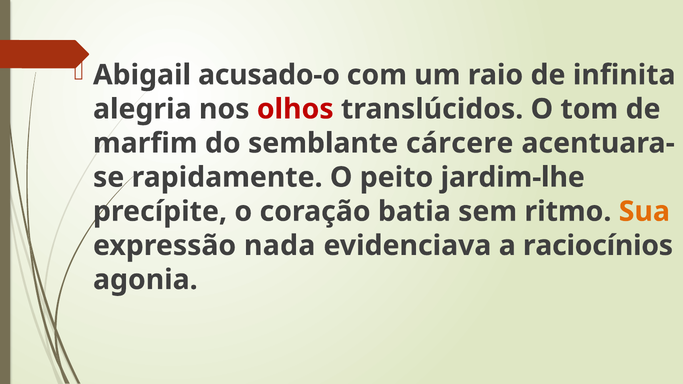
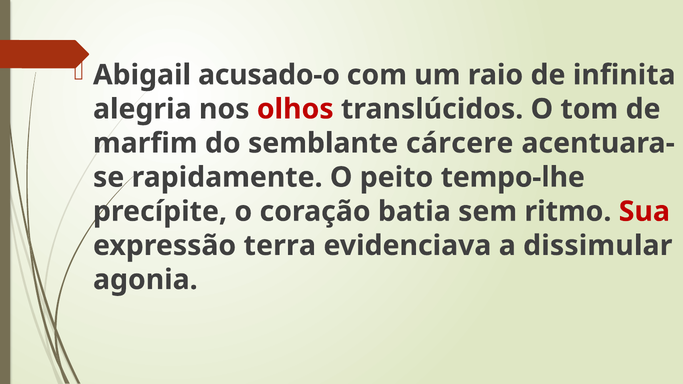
jardim-lhe: jardim-lhe -> tempo-lhe
Sua colour: orange -> red
nada: nada -> terra
raciocínios: raciocínios -> dissimular
